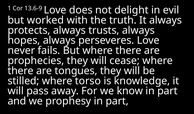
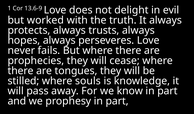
torso: torso -> souls
